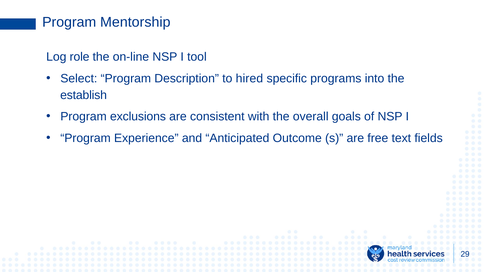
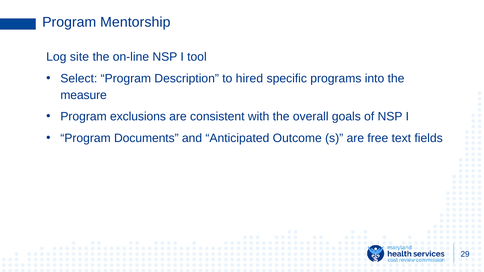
role: role -> site
establish: establish -> measure
Experience: Experience -> Documents
